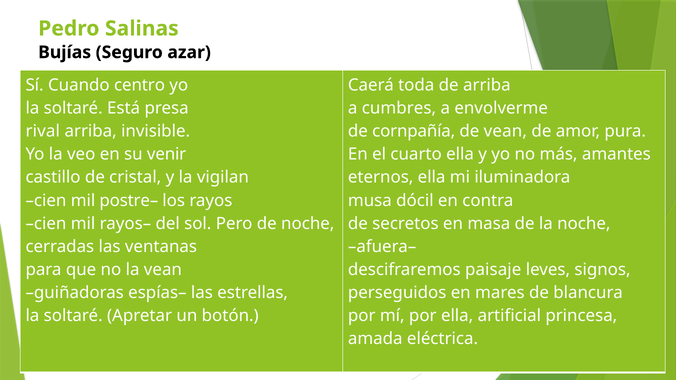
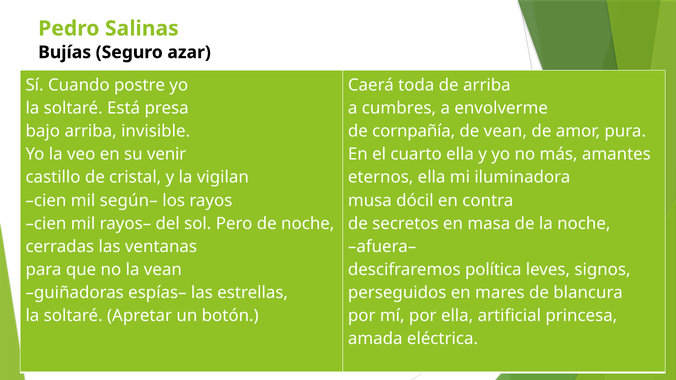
centro: centro -> postre
rival: rival -> bajo
postre–: postre– -> según–
paisaje: paisaje -> política
